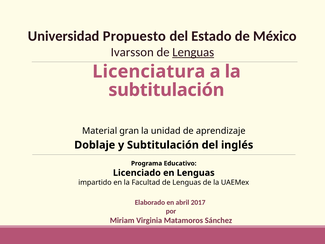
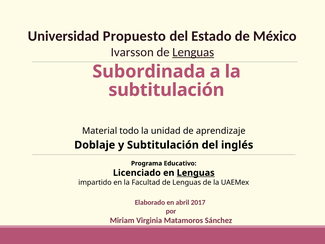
Licenciatura: Licenciatura -> Subordinada
gran: gran -> todo
Lenguas at (196, 173) underline: none -> present
